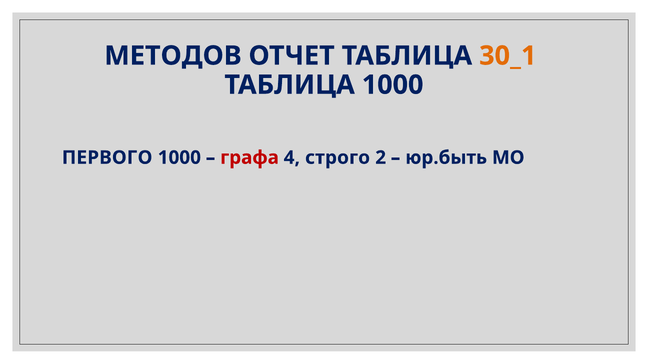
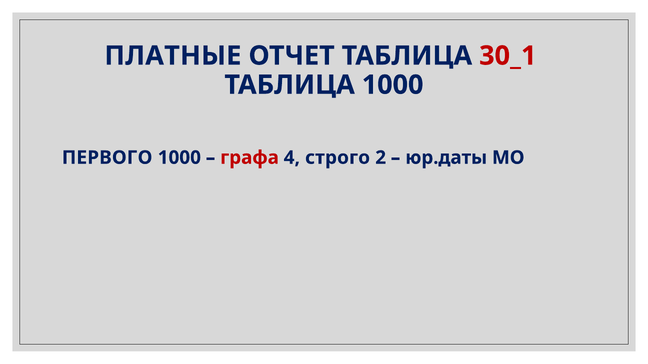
МЕТОДОВ: МЕТОДОВ -> ПЛАТНЫЕ
30_1 colour: orange -> red
юр.быть: юр.быть -> юр.даты
